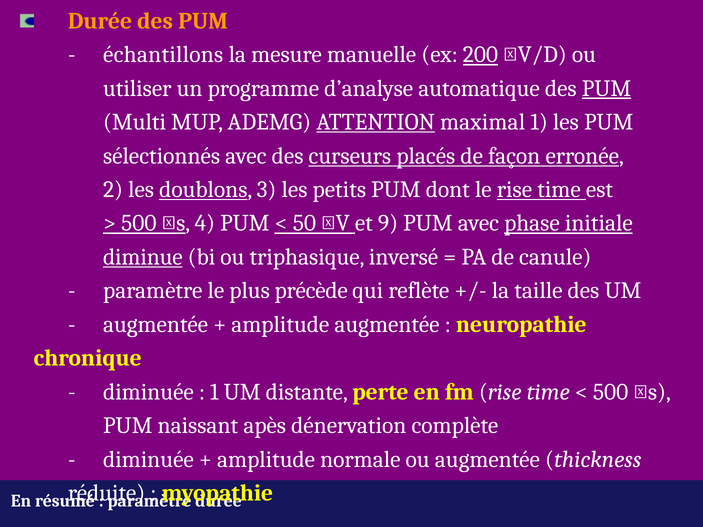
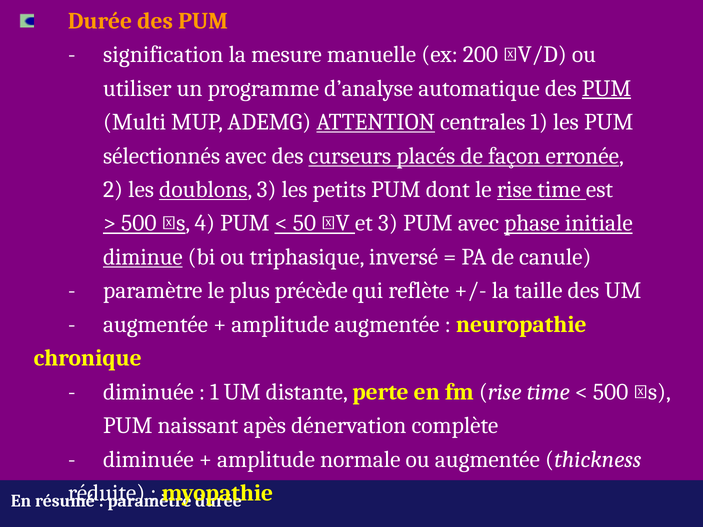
échantillons: échantillons -> signification
200 underline: present -> none
maximal: maximal -> centrales
et 9: 9 -> 3
